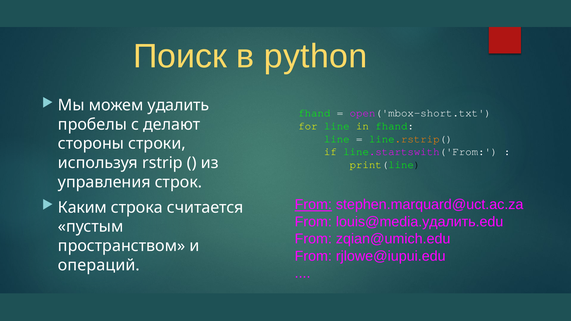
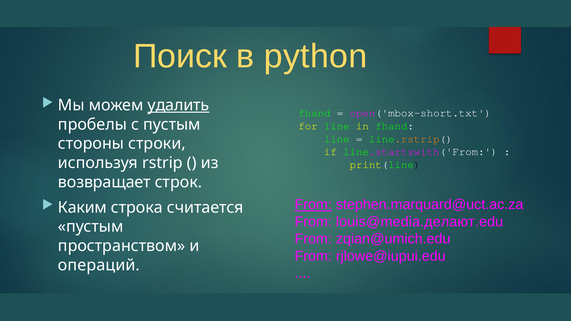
удалить underline: none -> present
с делают: делают -> пустым
управления: управления -> возвращает
louis@media.удалить.edu: louis@media.удалить.edu -> louis@media.делают.edu
